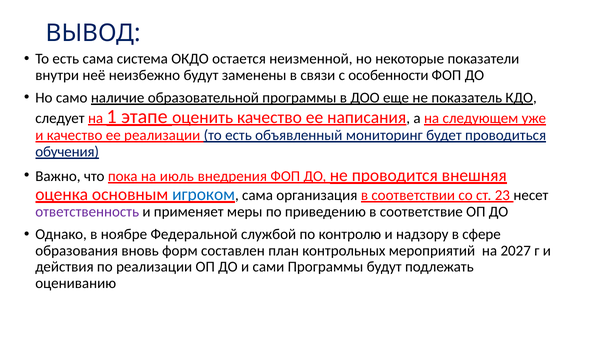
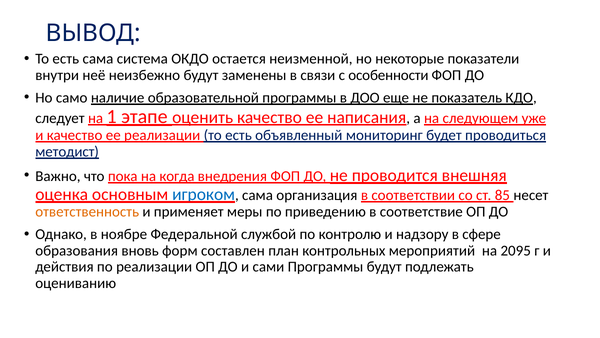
обучения: обучения -> методист
июль: июль -> когда
23: 23 -> 85
ответственность colour: purple -> orange
2027: 2027 -> 2095
